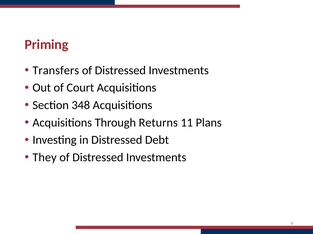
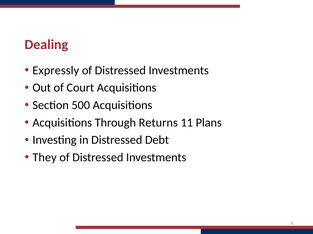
Priming: Priming -> Dealing
Transfers: Transfers -> Expressly
348: 348 -> 500
